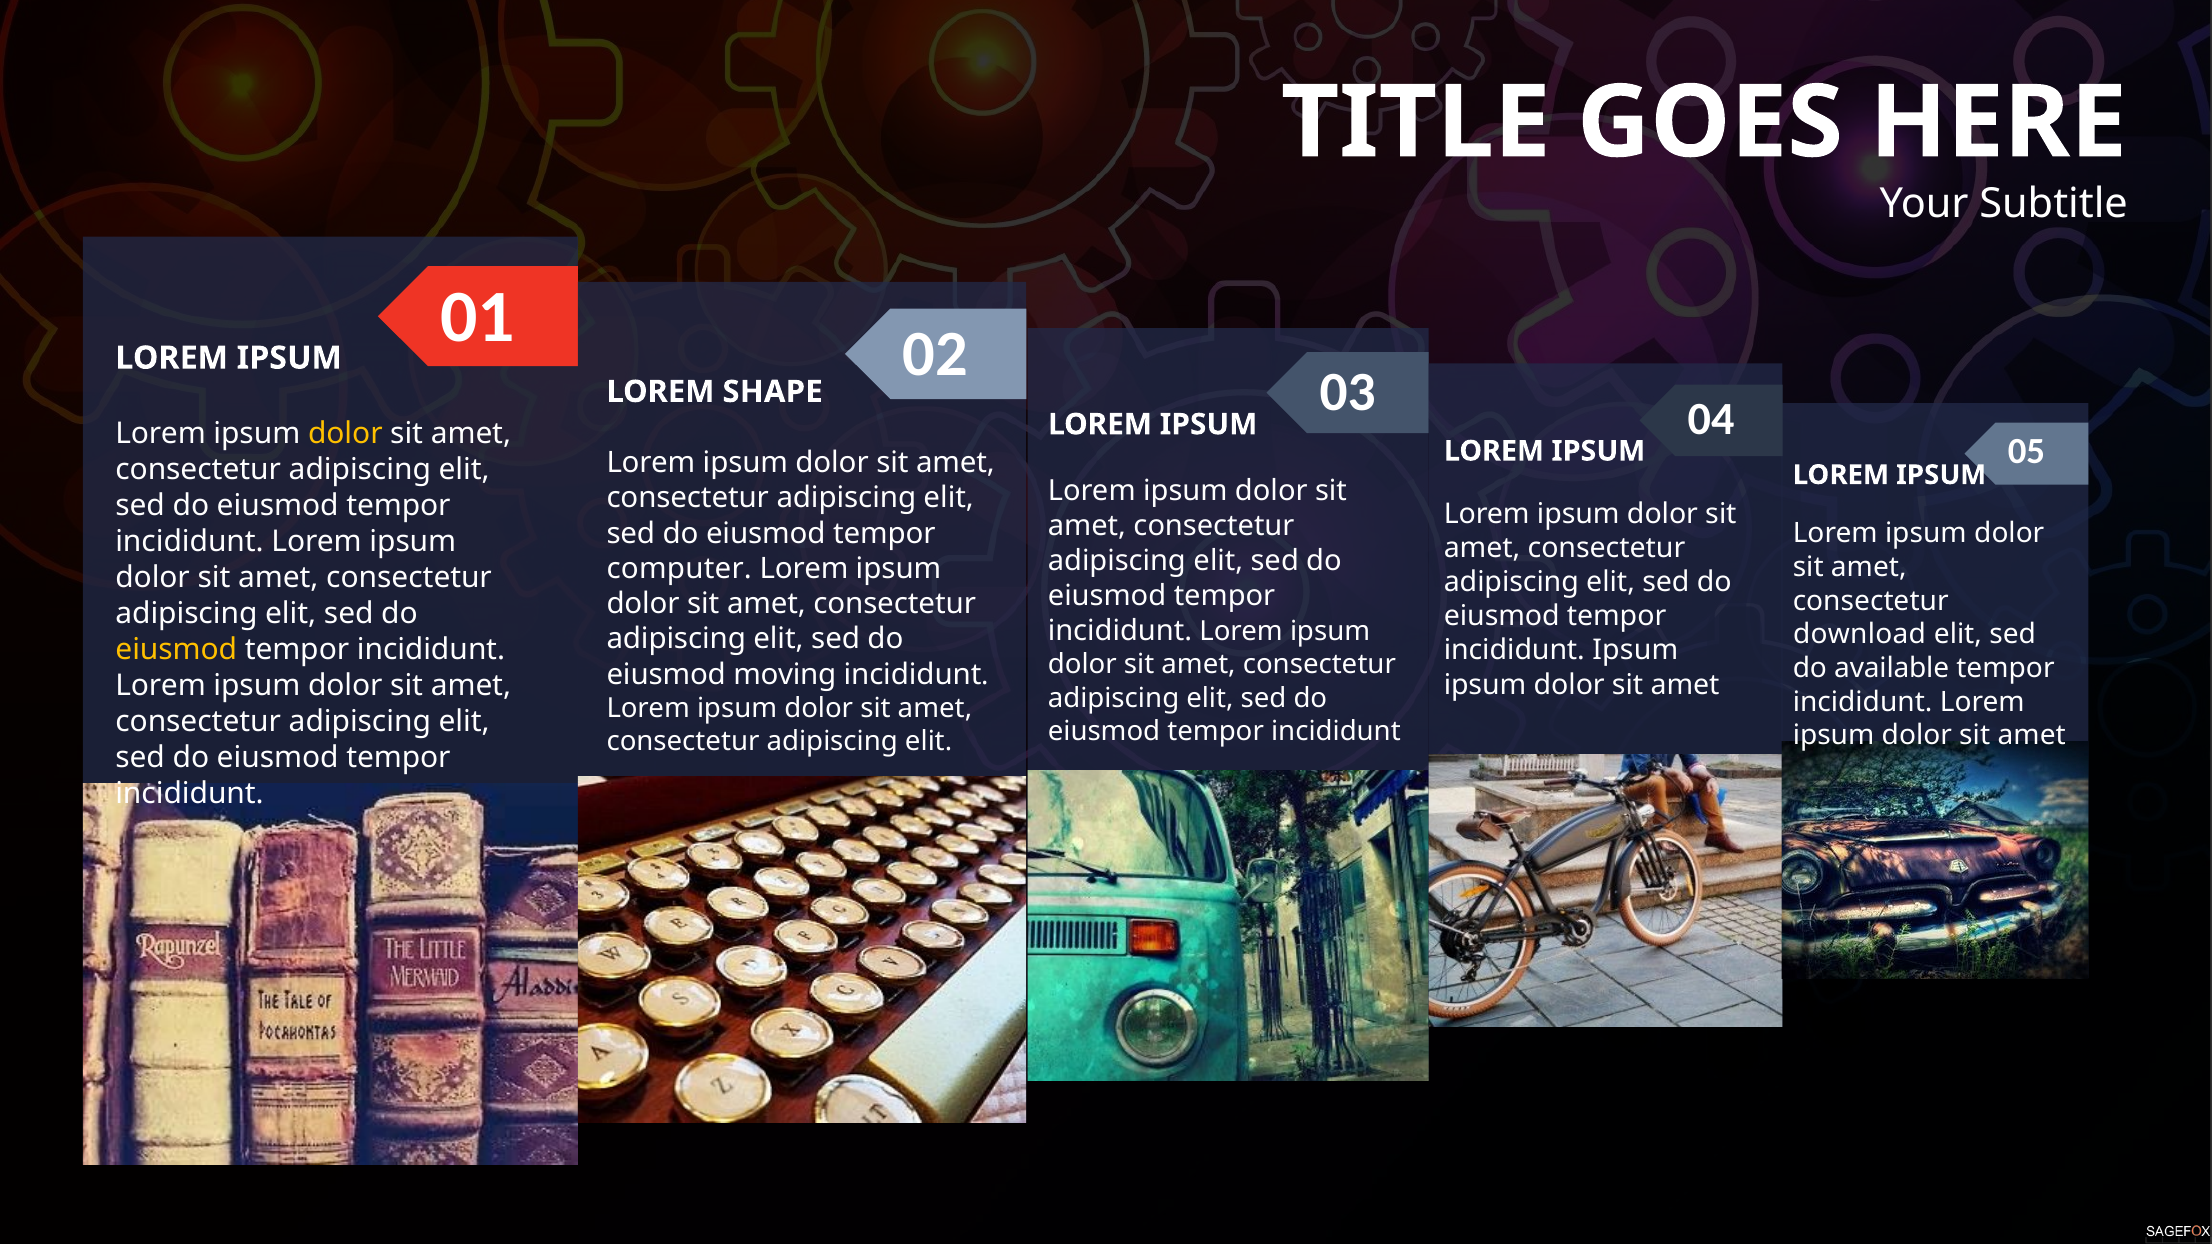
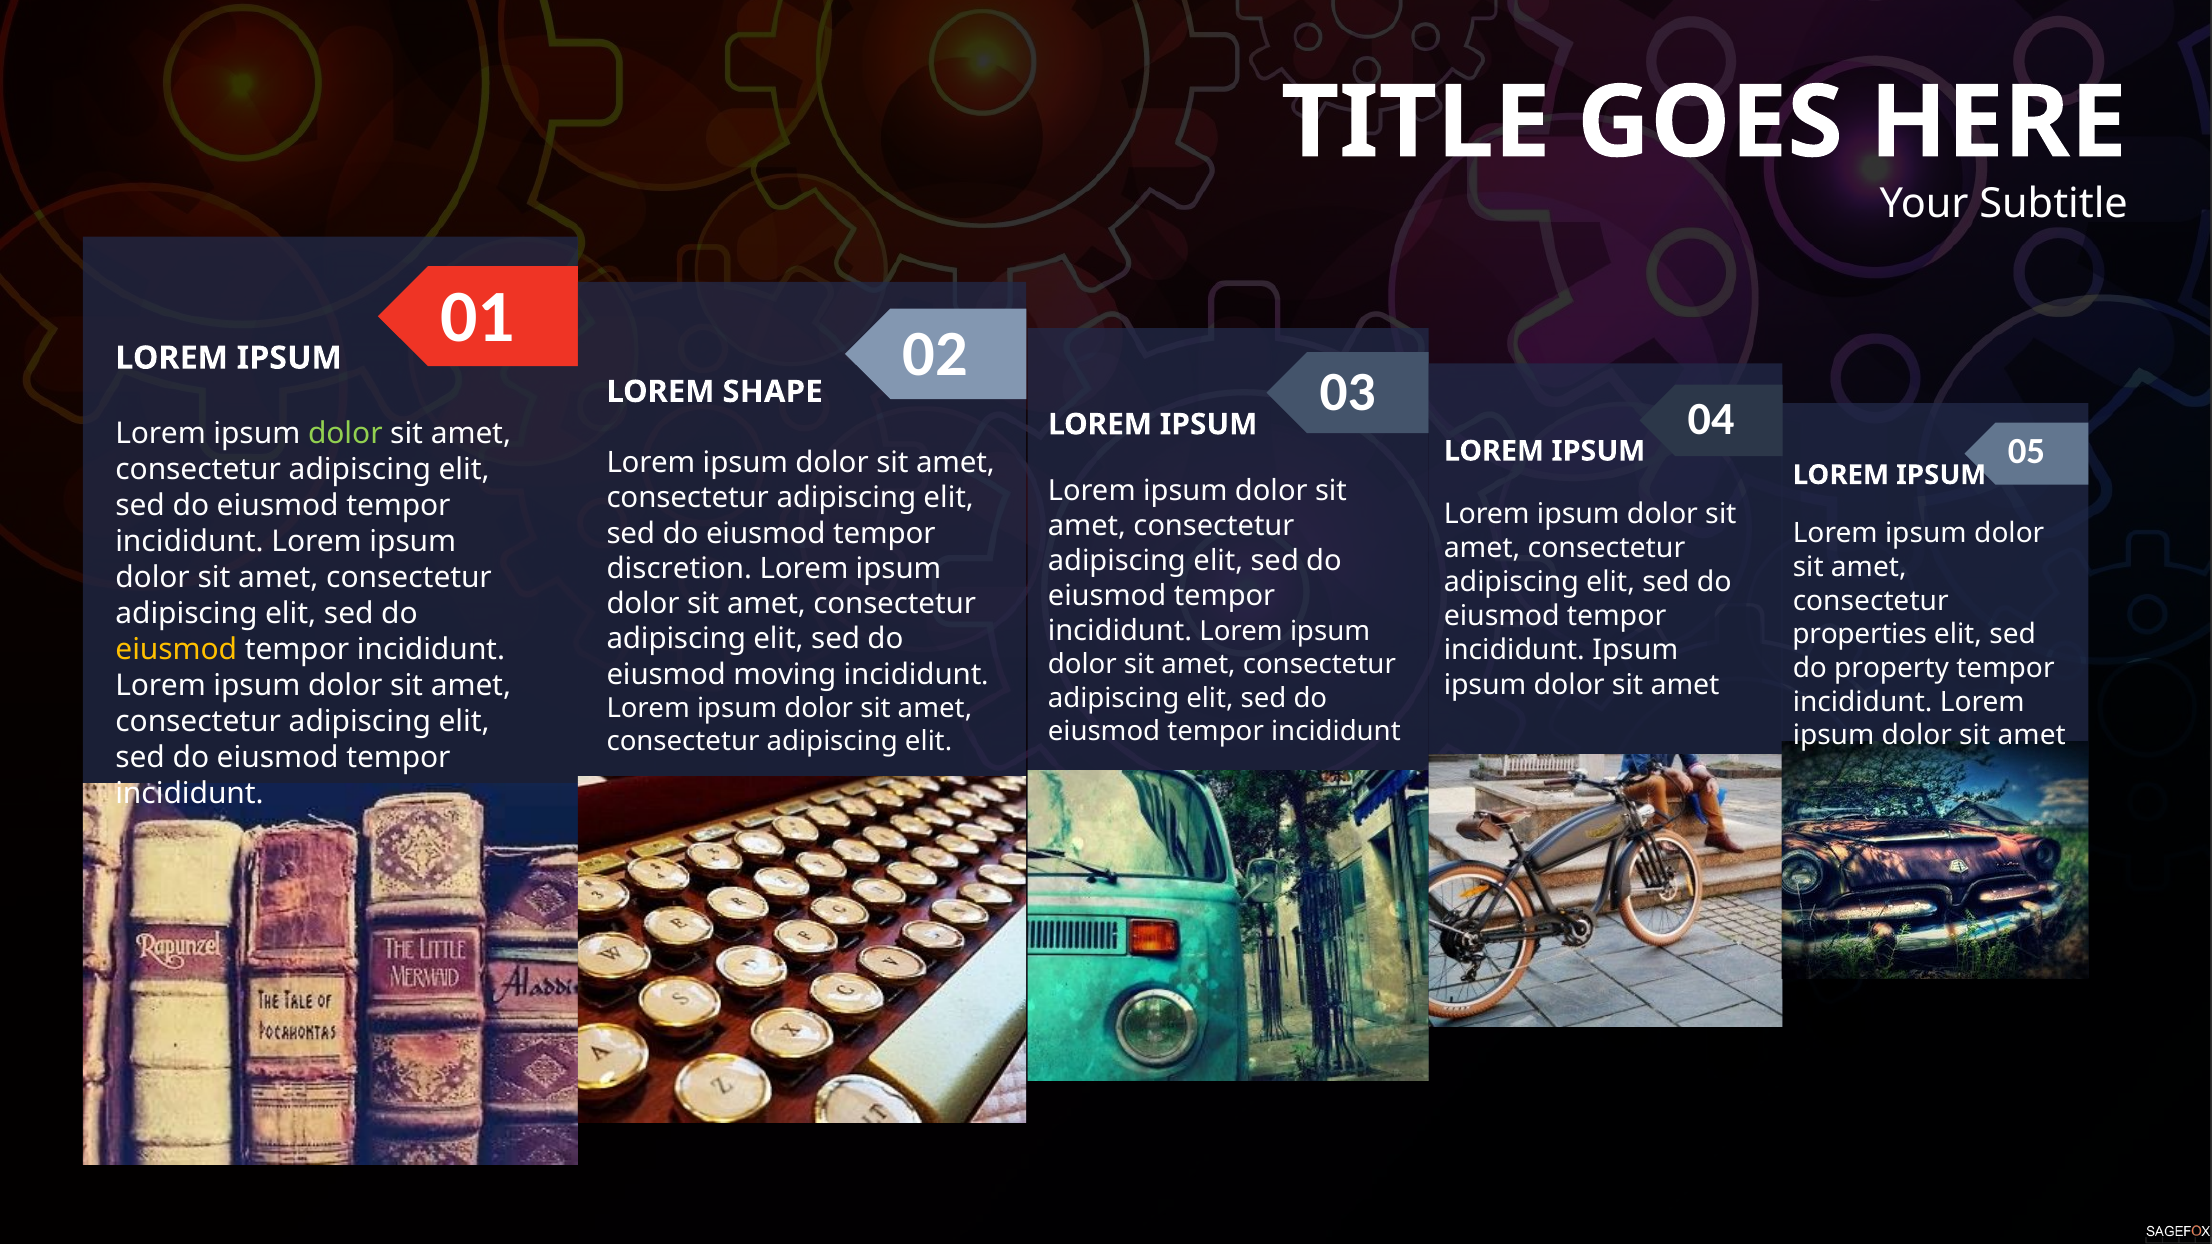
dolor at (345, 434) colour: yellow -> light green
computer: computer -> discretion
download: download -> properties
available: available -> property
